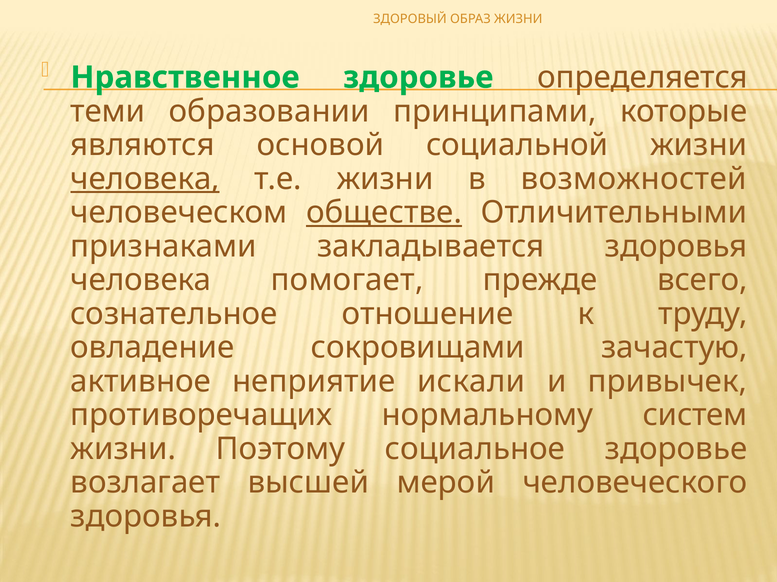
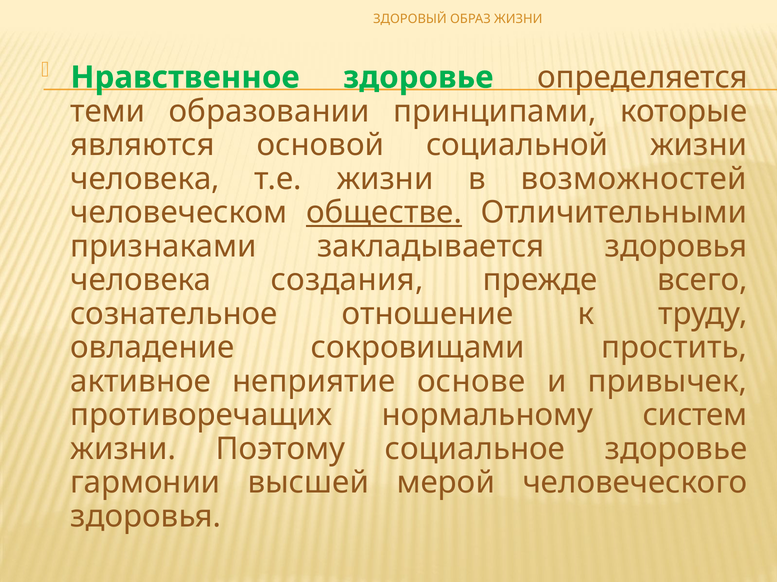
человека at (145, 179) underline: present -> none
помогает: помогает -> создания
зачастую: зачастую -> простить
искали: искали -> основе
возлагает: возлагает -> гармонии
